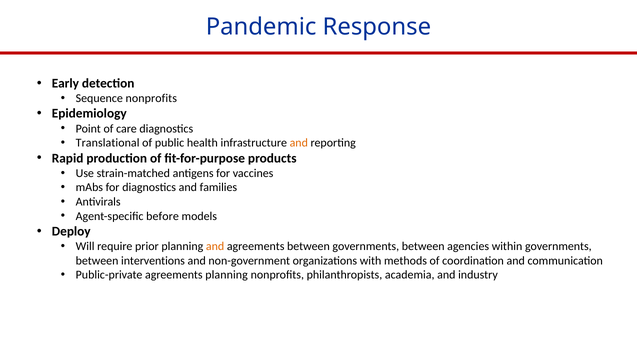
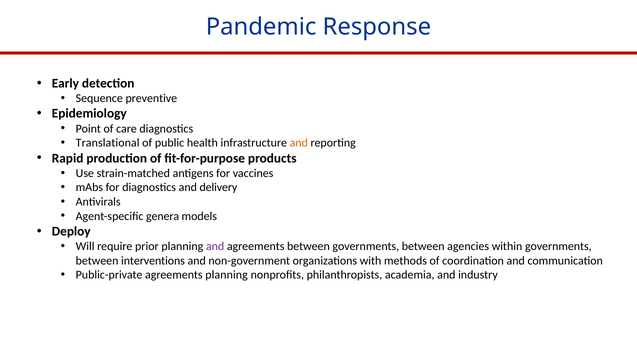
Sequence nonprofits: nonprofits -> preventive
families: families -> delivery
before: before -> genera
and at (215, 247) colour: orange -> purple
